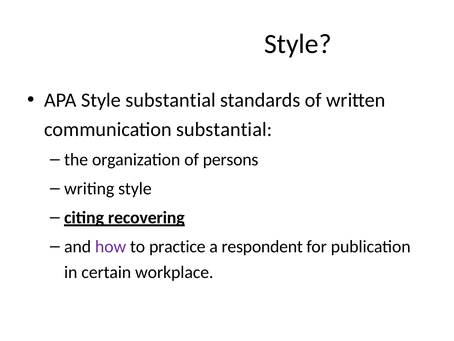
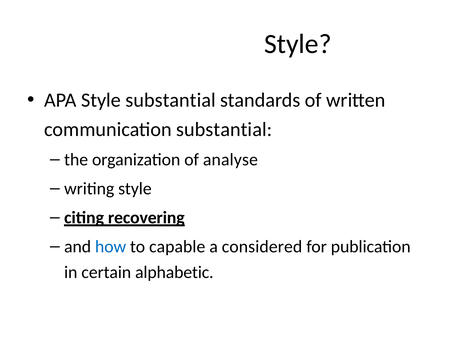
persons: persons -> analyse
how colour: purple -> blue
practice: practice -> capable
respondent: respondent -> considered
workplace: workplace -> alphabetic
